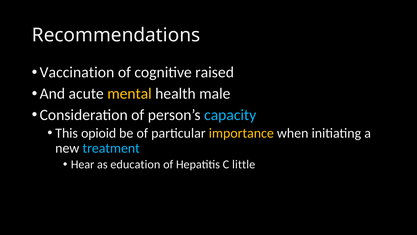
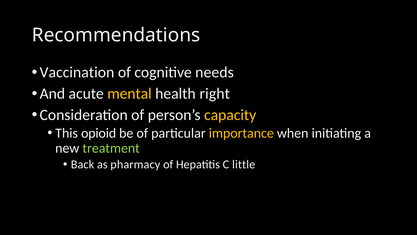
raised: raised -> needs
male: male -> right
capacity colour: light blue -> yellow
treatment colour: light blue -> light green
Hear: Hear -> Back
education: education -> pharmacy
